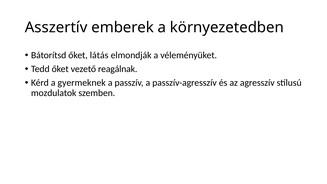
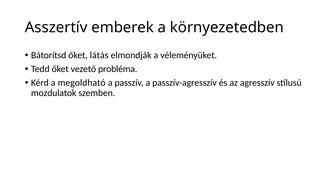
reagálnak: reagálnak -> probléma
gyermeknek: gyermeknek -> megoldható
